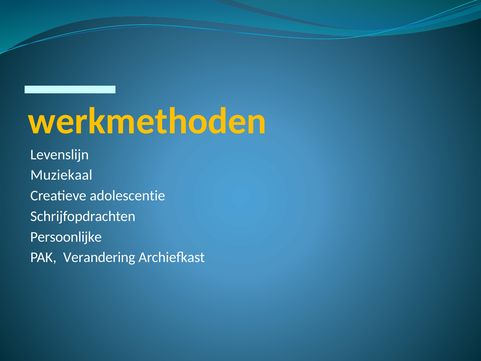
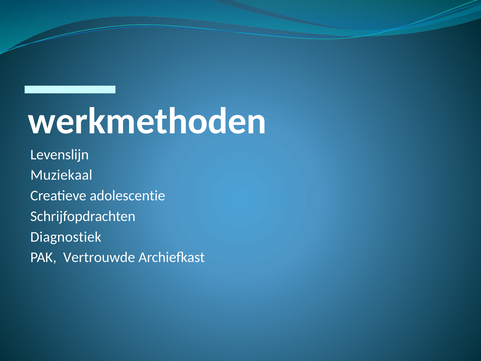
werkmethoden colour: yellow -> white
Persoonlijke: Persoonlijke -> Diagnostiek
Verandering: Verandering -> Vertrouwde
